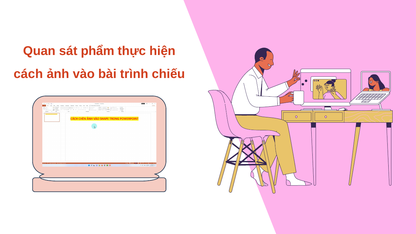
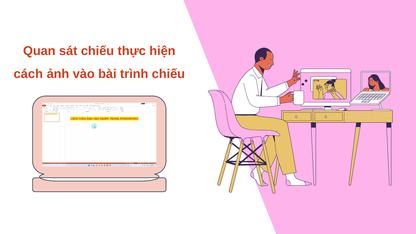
sát phẩm: phẩm -> chiếu
